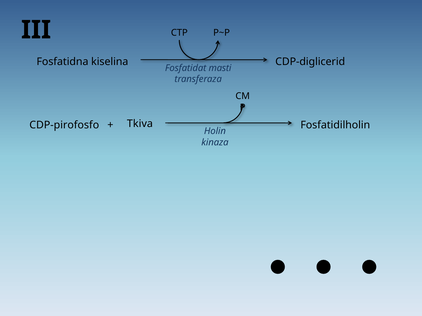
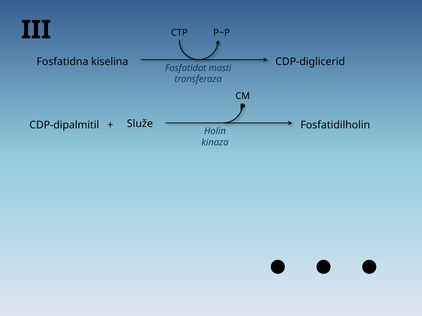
Tkiva: Tkiva -> Služe
CDP-pirofosfo: CDP-pirofosfo -> CDP-dipalmitil
